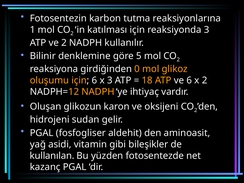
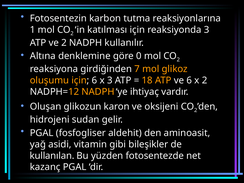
Bilinir: Bilinir -> Altına
5: 5 -> 0
0: 0 -> 7
